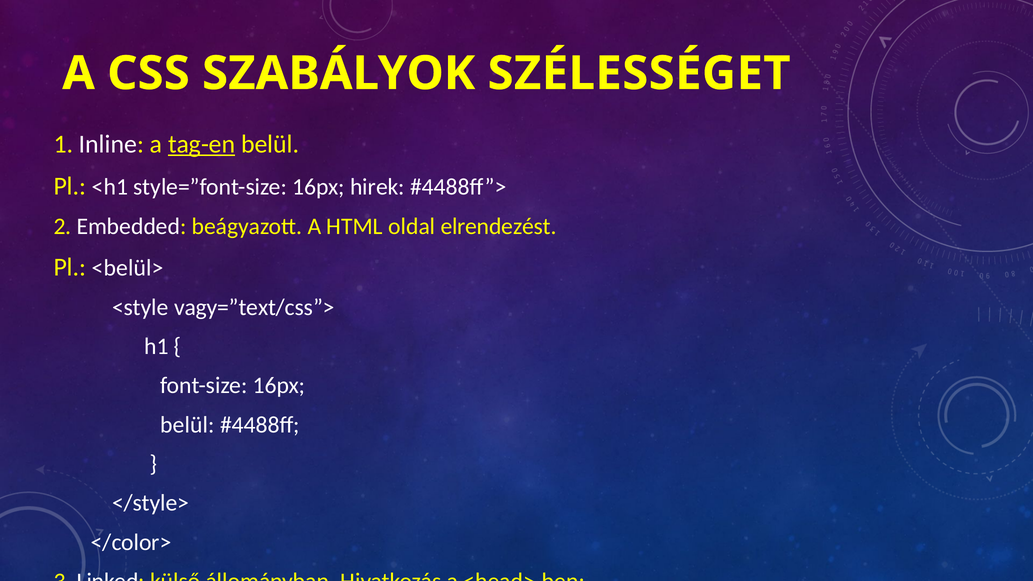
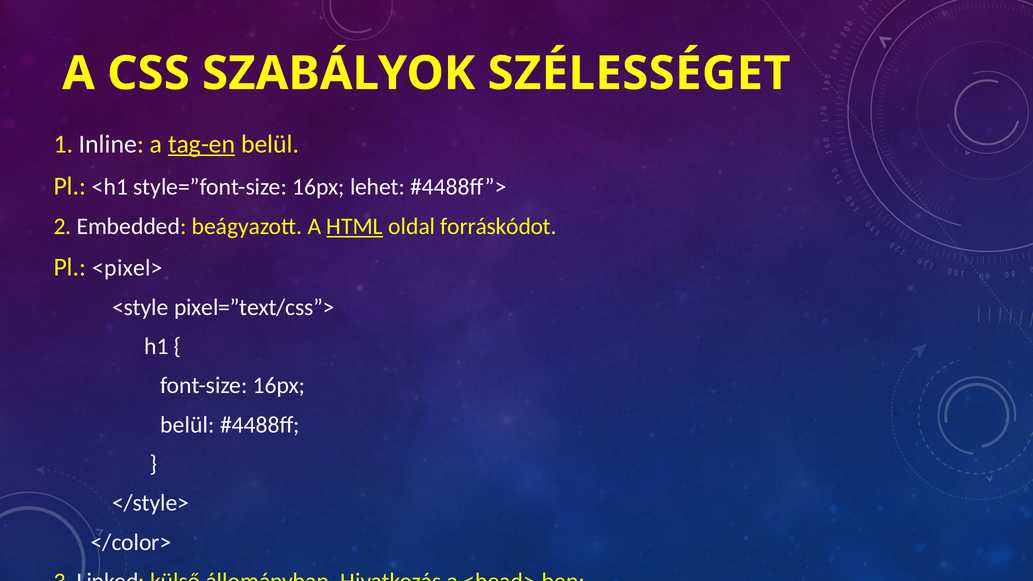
hirek: hirek -> lehet
HTML underline: none -> present
elrendezést: elrendezést -> forráskódot
<belül>: <belül> -> <pixel>
vagy=”text/css”>: vagy=”text/css”> -> pixel=”text/css”>
